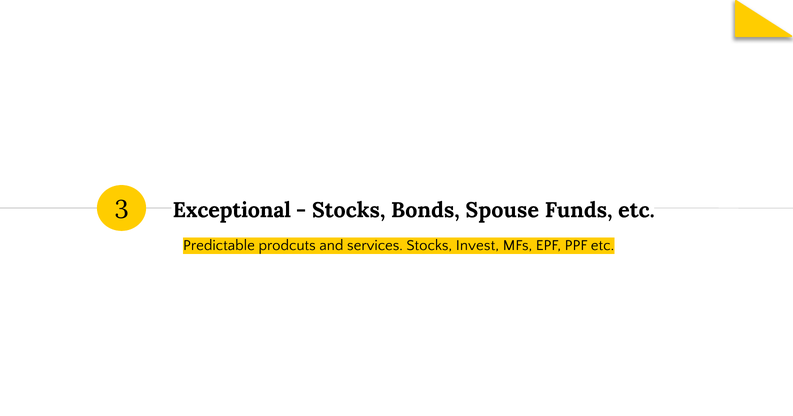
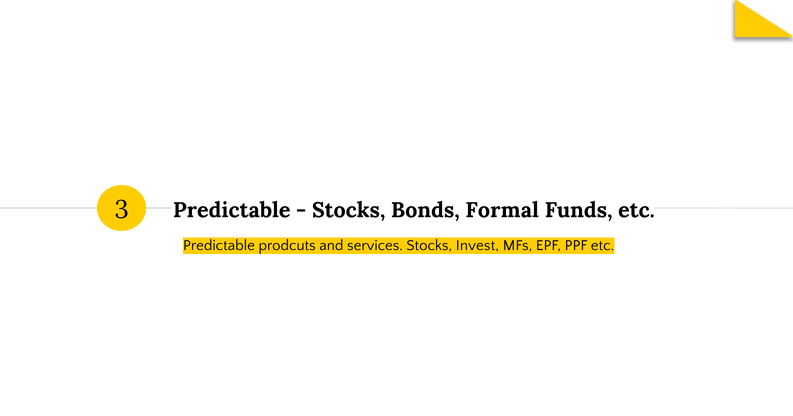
Exceptional at (232, 210): Exceptional -> Predictable
Spouse: Spouse -> Formal
